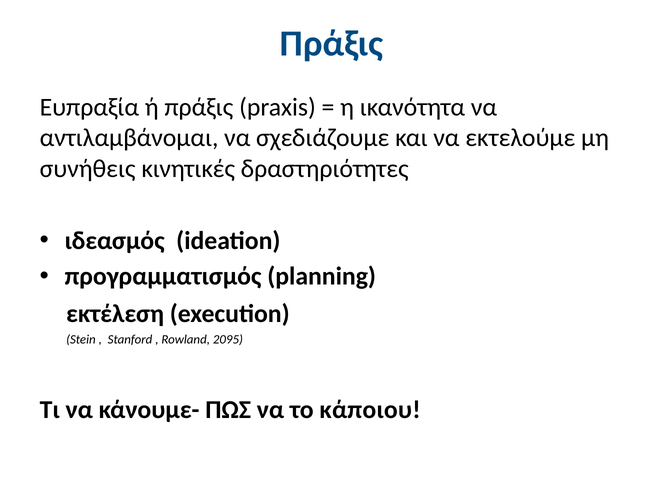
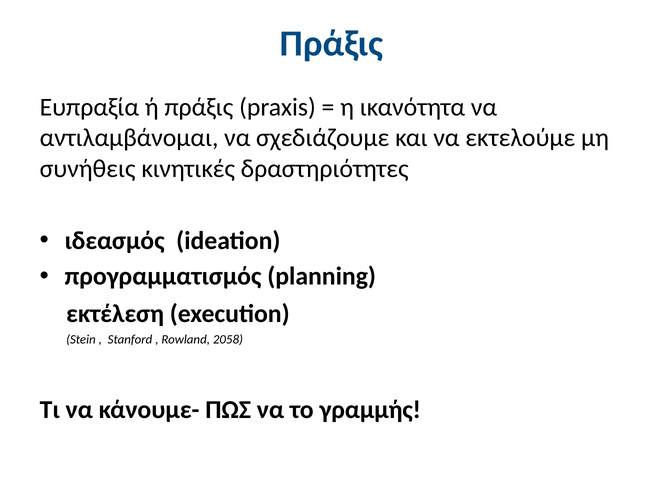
2095: 2095 -> 2058
κάποιου: κάποιου -> γραμμής
